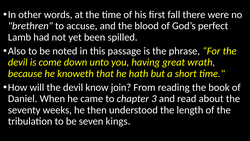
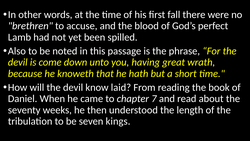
join: join -> laid
3: 3 -> 7
